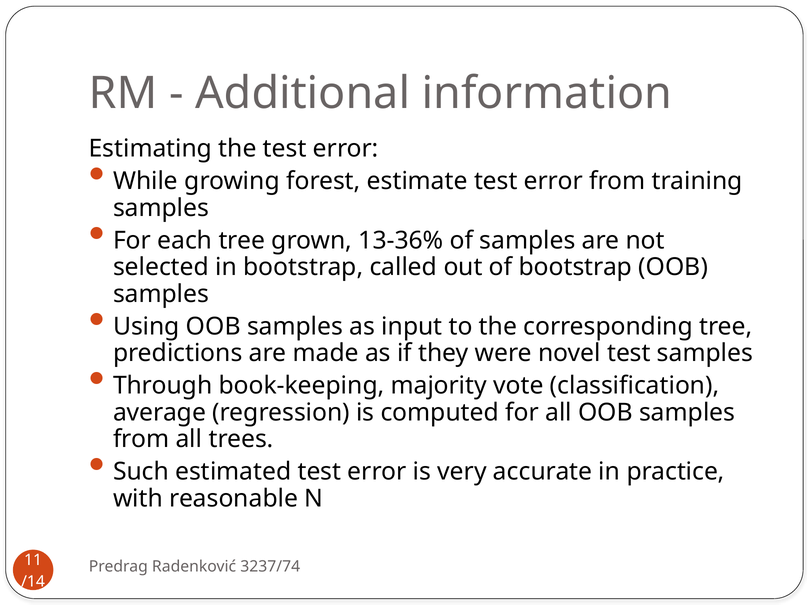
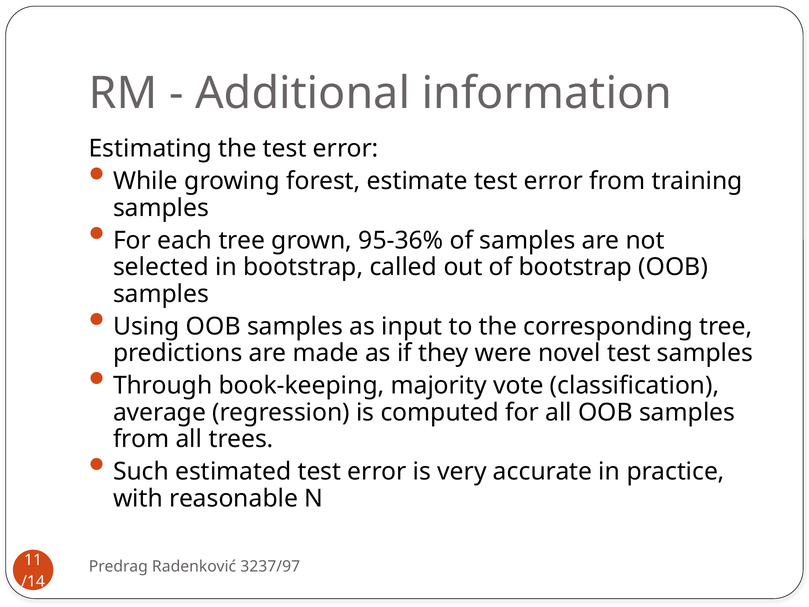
13-36%: 13-36% -> 95-36%
3237/74: 3237/74 -> 3237/97
